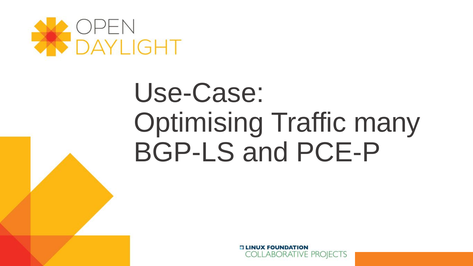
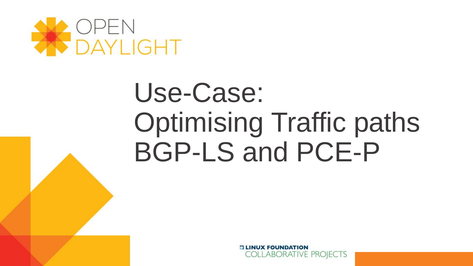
many: many -> paths
